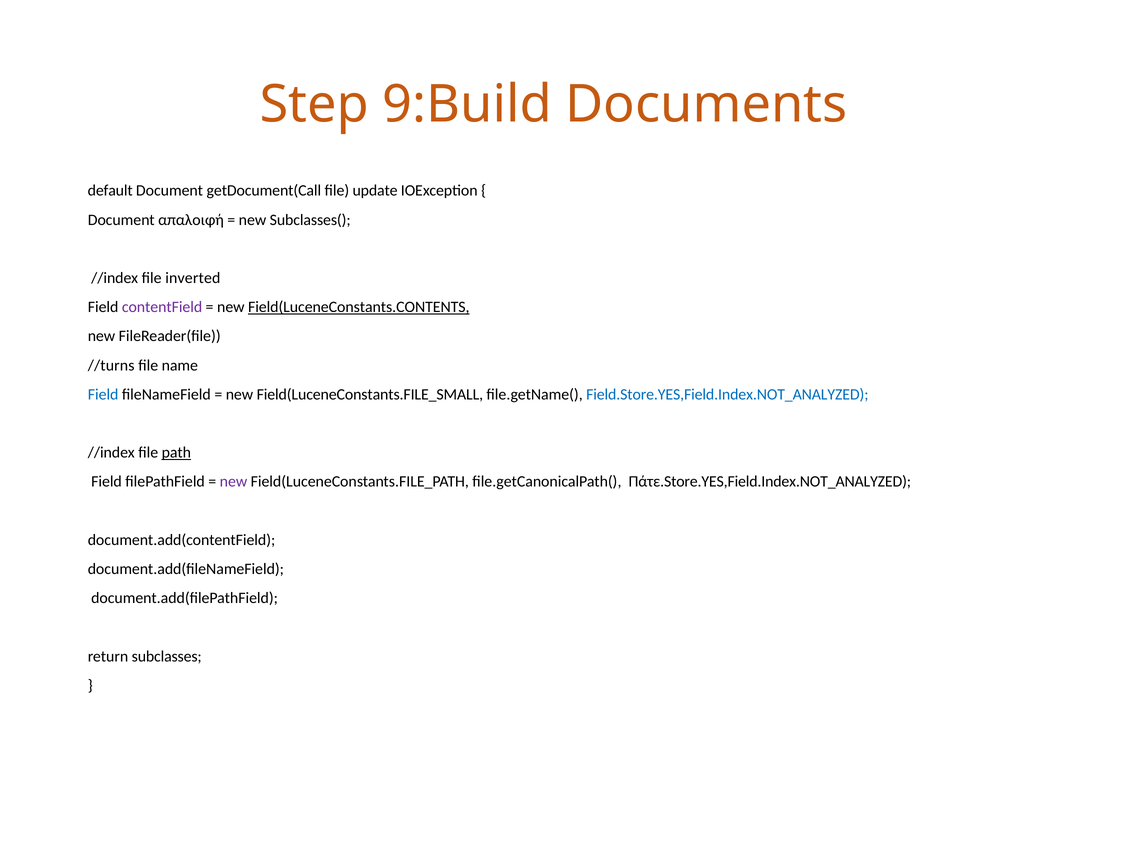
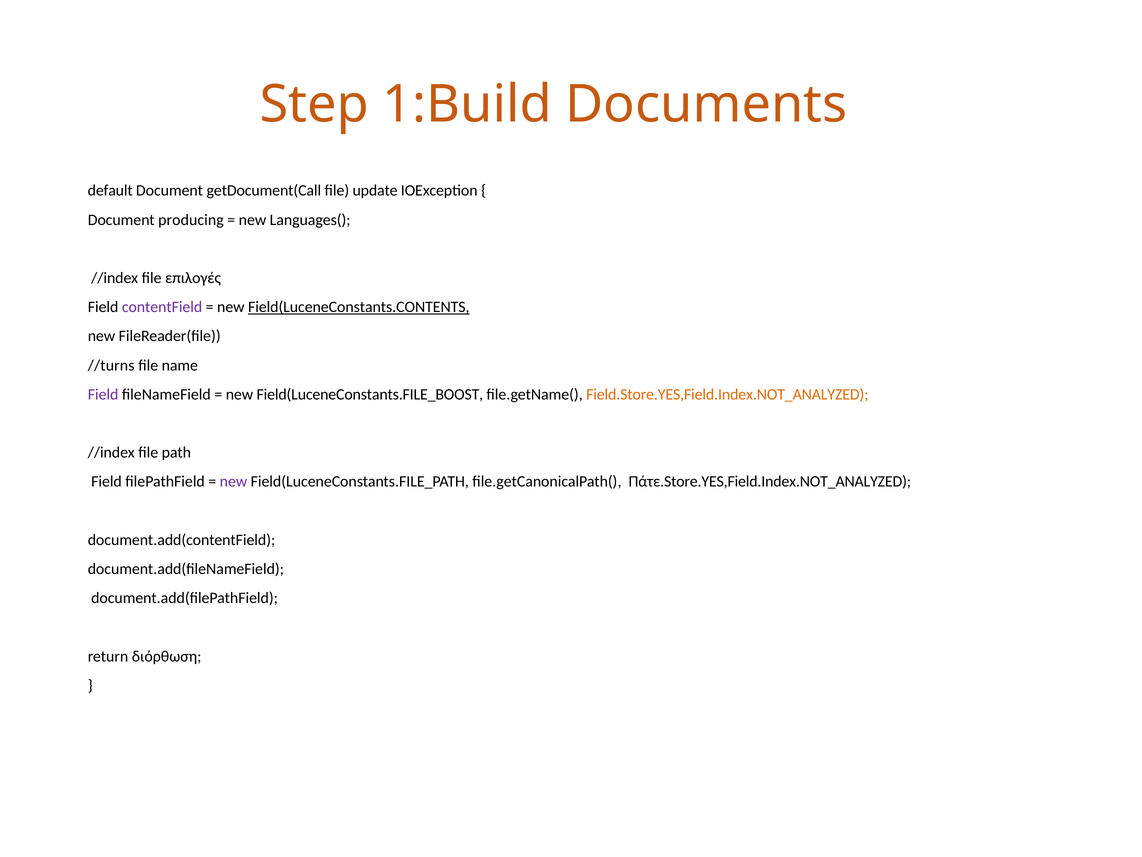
9:Build: 9:Build -> 1:Build
απαλοιφή: απαλοιφή -> producing
Subclasses(: Subclasses( -> Languages(
inverted: inverted -> επιλογές
Field at (103, 394) colour: blue -> purple
Field(LuceneConstants.FILE_SMALL: Field(LuceneConstants.FILE_SMALL -> Field(LuceneConstants.FILE_BOOST
Field.Store.YES,Field.Index.NOT_ANALYZED colour: blue -> orange
path underline: present -> none
subclasses: subclasses -> διόρθωση
